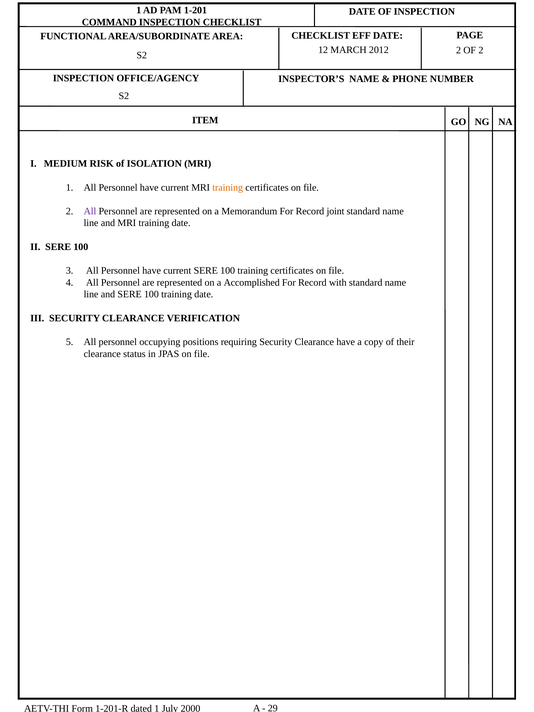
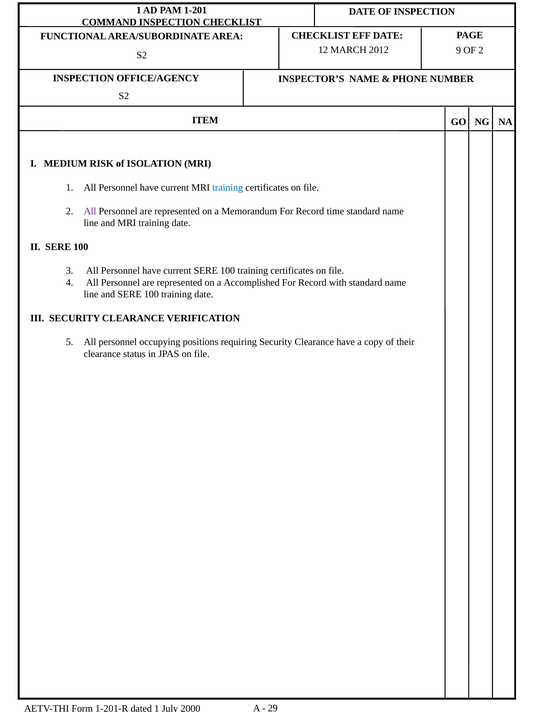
2012 2: 2 -> 9
training at (228, 187) colour: orange -> blue
joint: joint -> time
